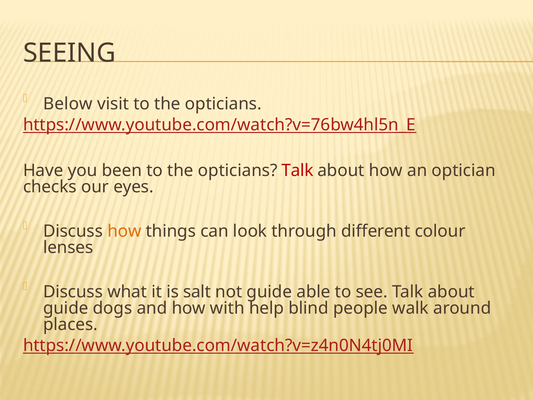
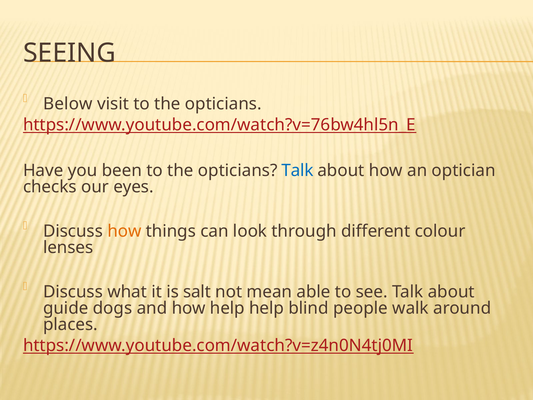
Talk at (298, 171) colour: red -> blue
not guide: guide -> mean
how with: with -> help
